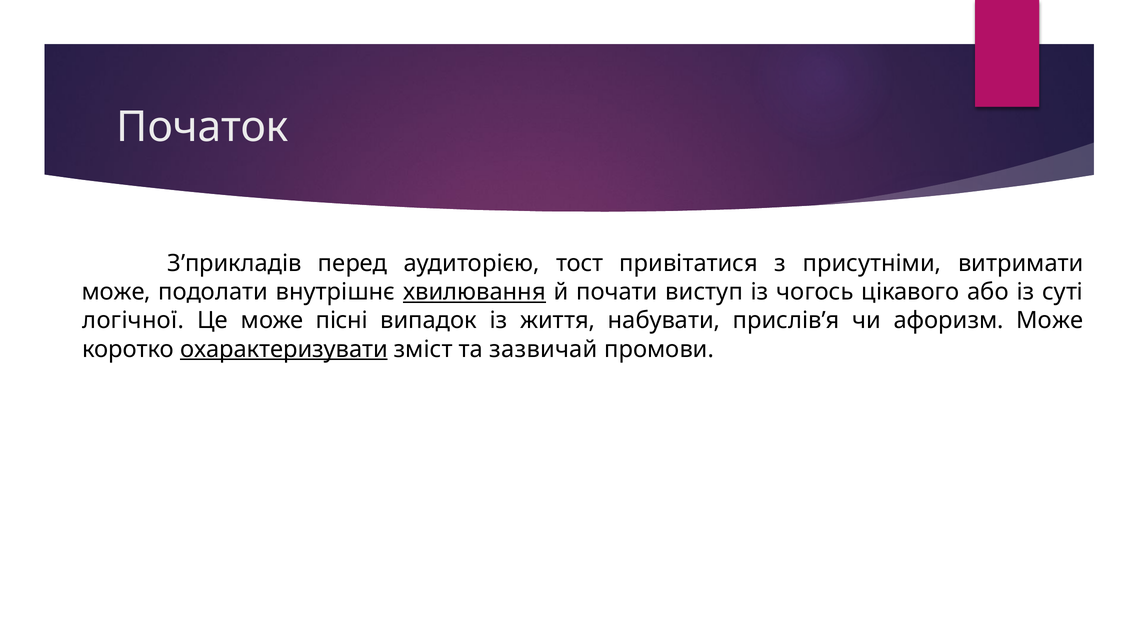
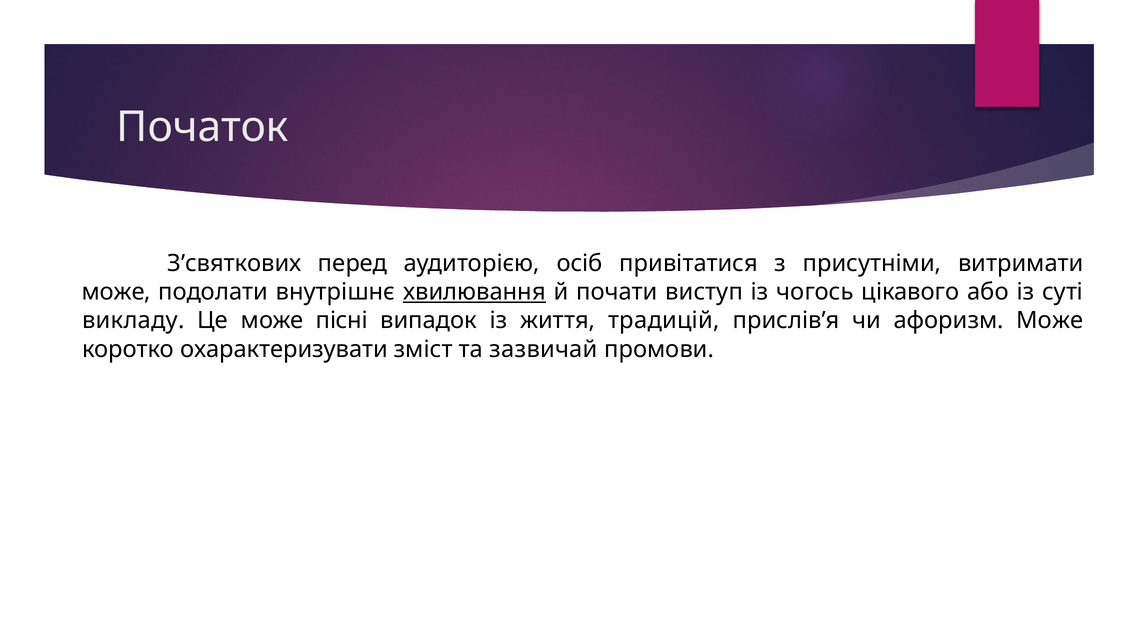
З’прикладів: З’прикладів -> З’святкових
тост: тост -> осіб
логічної: логічної -> викладу
набувати: набувати -> традицій
охарактеризувати underline: present -> none
